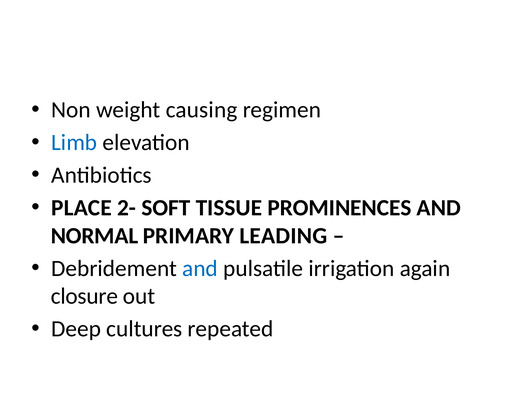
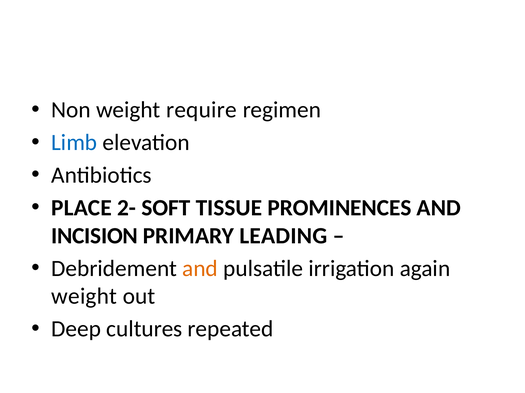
causing: causing -> require
NORMAL: NORMAL -> INCISION
and at (200, 269) colour: blue -> orange
closure at (84, 297): closure -> weight
